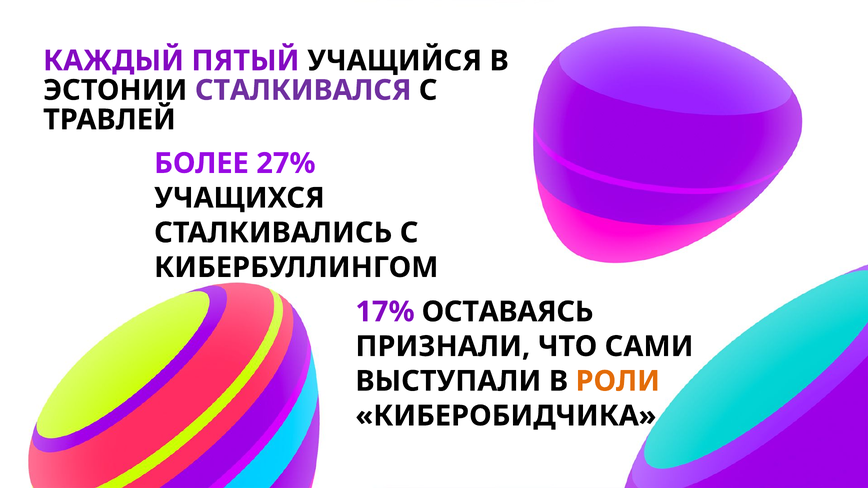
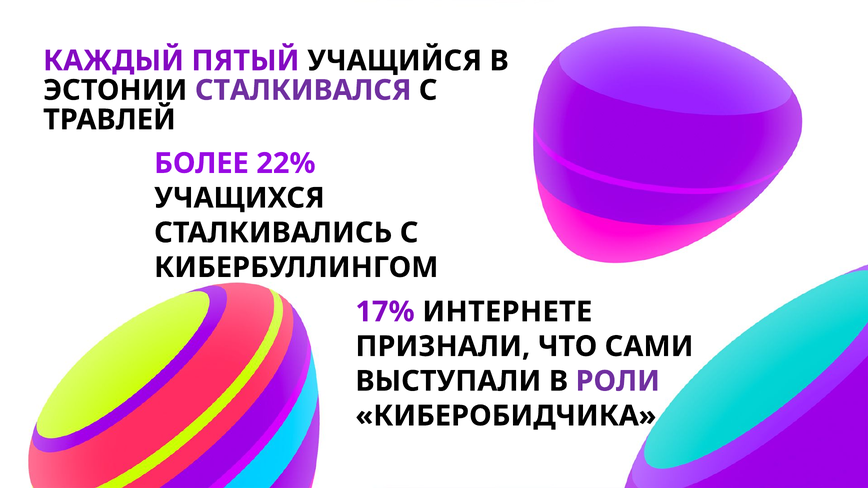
27%: 27% -> 22%
ОСТАВАЯСЬ: ОСТАВАЯСЬ -> ИНТЕРНЕТЕ
РОЛИ colour: orange -> purple
